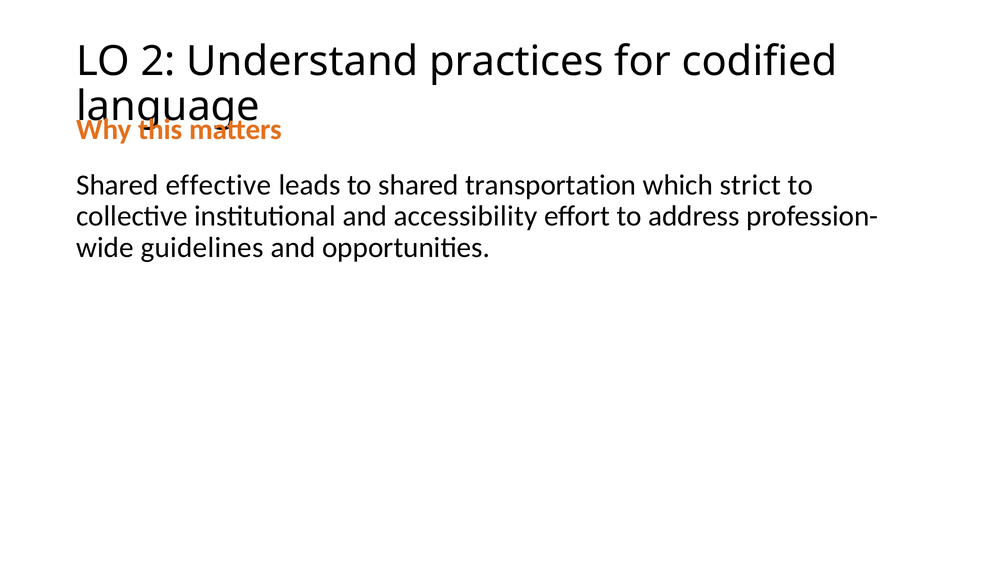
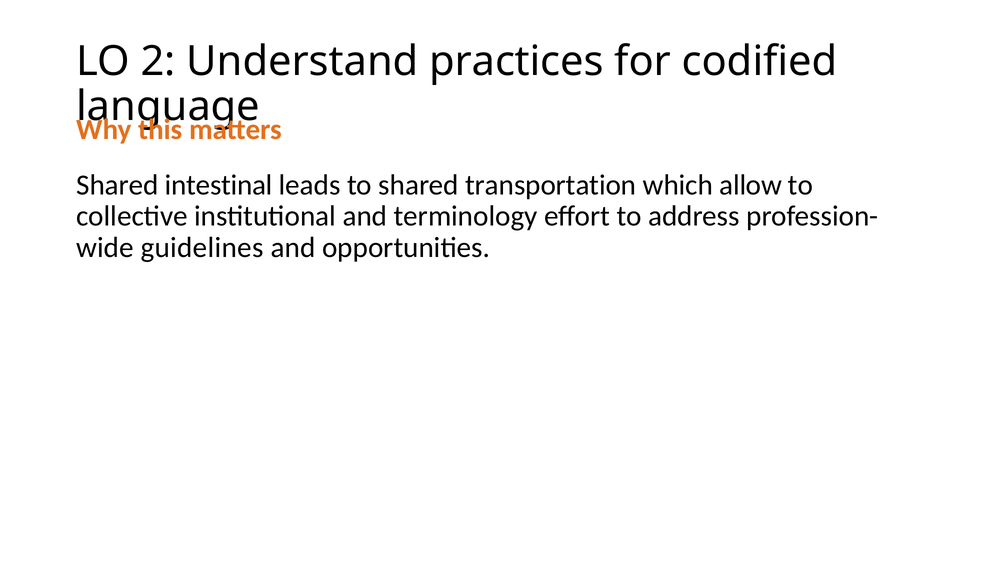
effective: effective -> intestinal
strict: strict -> allow
accessibility: accessibility -> terminology
